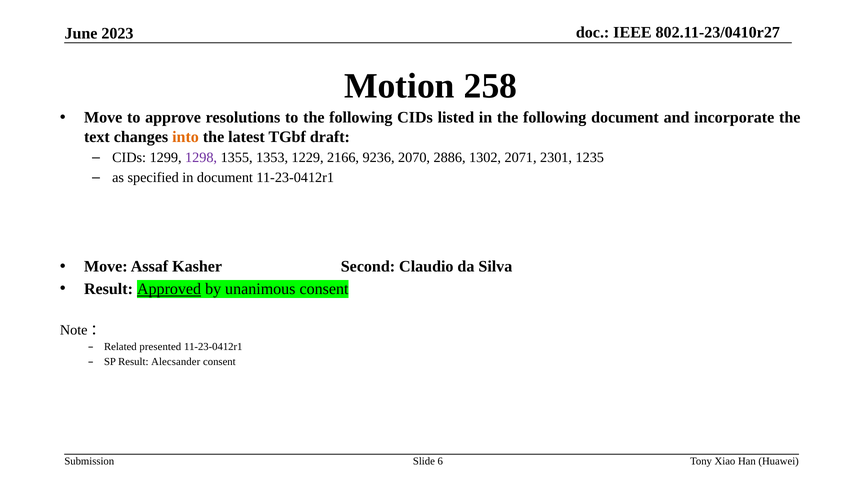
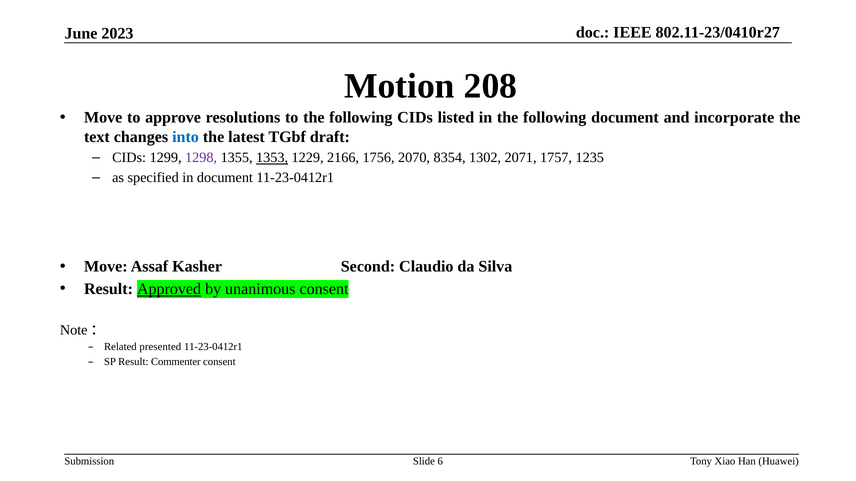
258: 258 -> 208
into colour: orange -> blue
1353 underline: none -> present
9236: 9236 -> 1756
2886: 2886 -> 8354
2301: 2301 -> 1757
Alecsander: Alecsander -> Commenter
